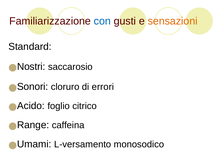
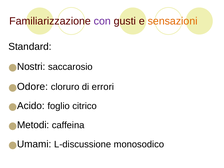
con colour: blue -> purple
Sonori: Sonori -> Odore
Range: Range -> Metodi
L-versamento: L-versamento -> L-discussione
